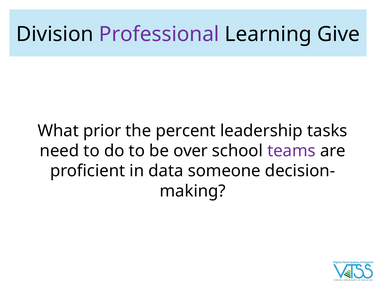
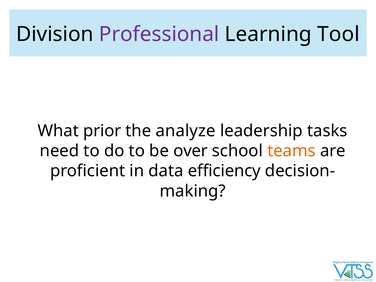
Give: Give -> Tool
percent: percent -> analyze
teams colour: purple -> orange
someone: someone -> efficiency
